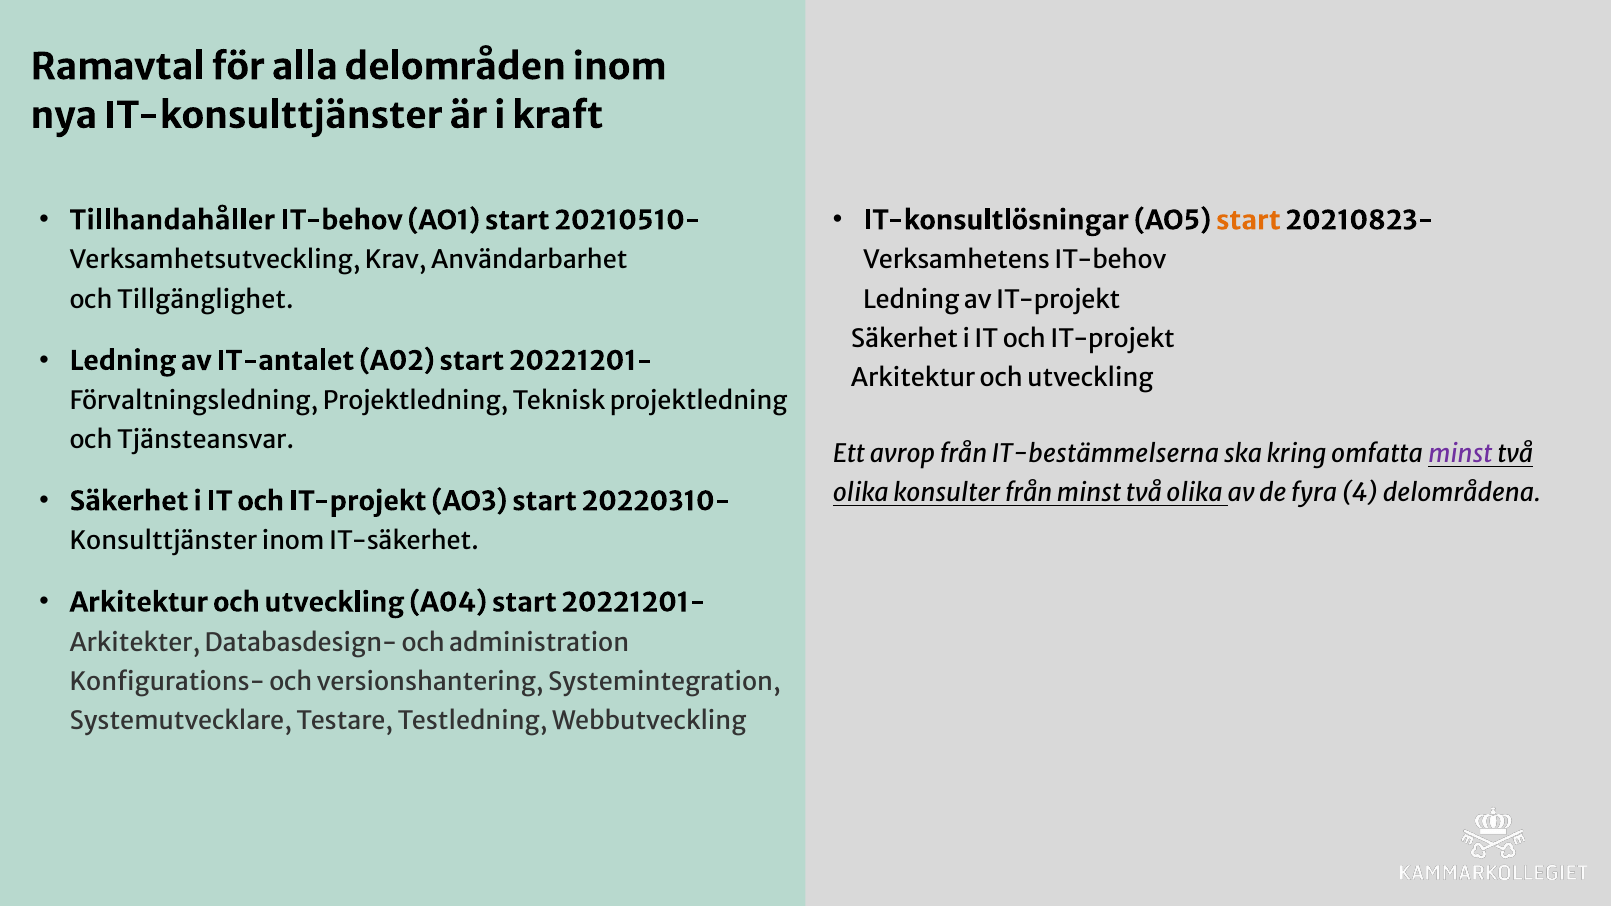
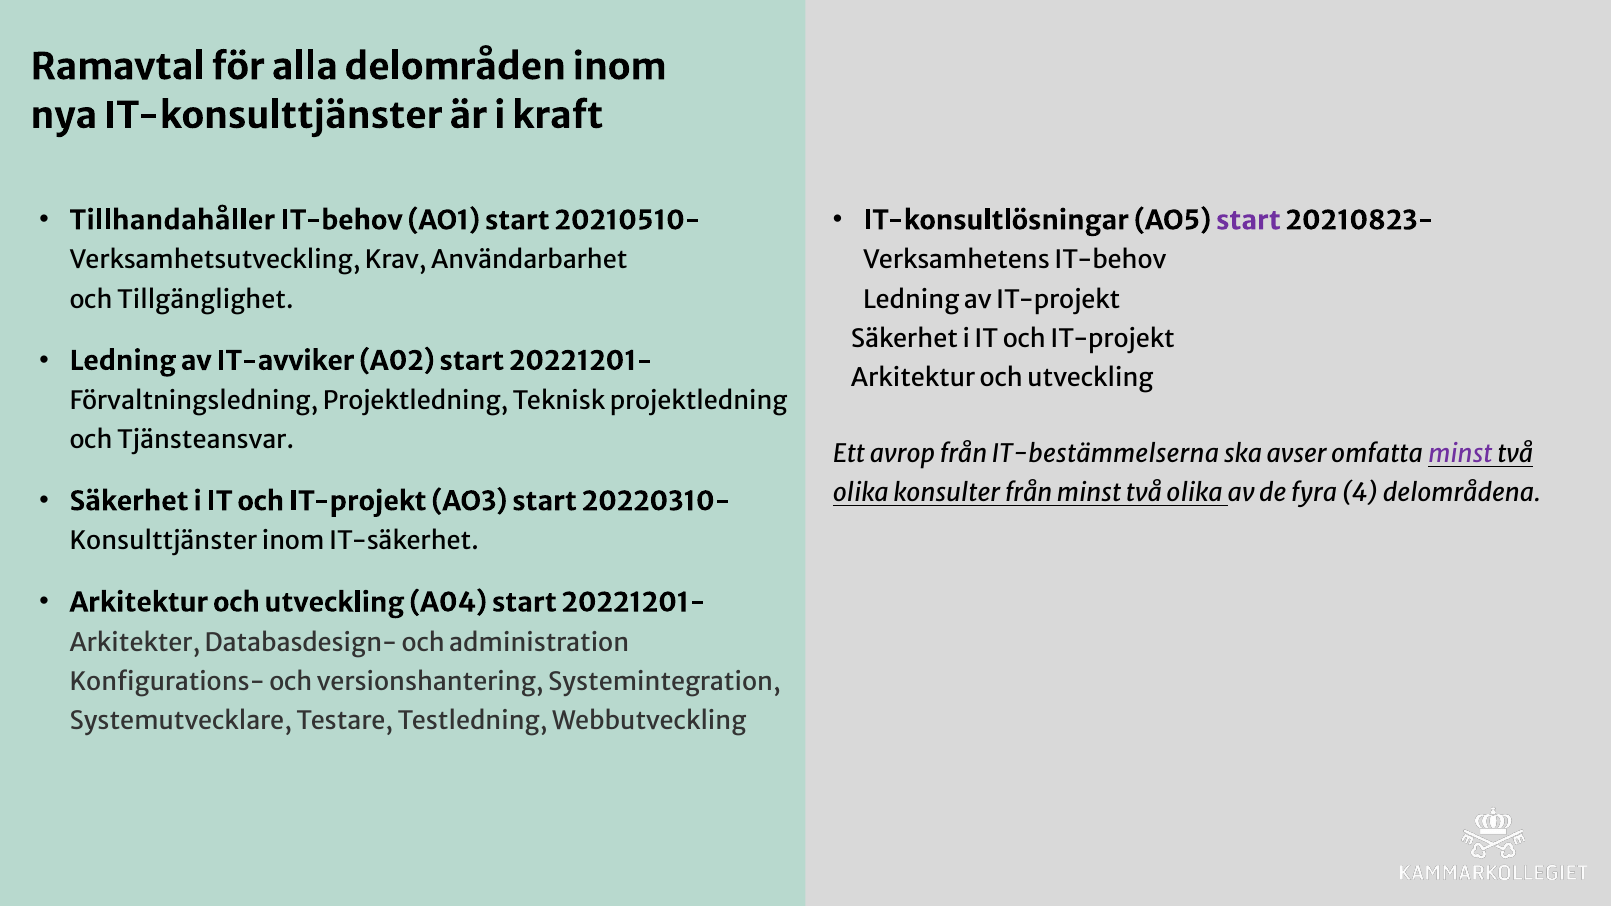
start at (1248, 221) colour: orange -> purple
IT-antalet: IT-antalet -> IT-avviker
kring: kring -> avser
